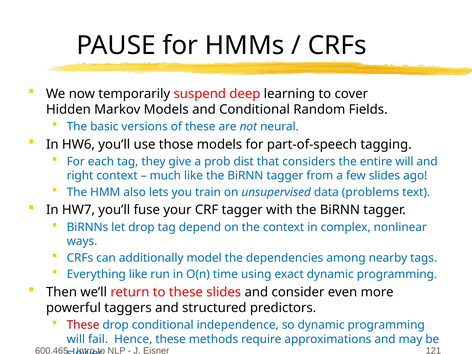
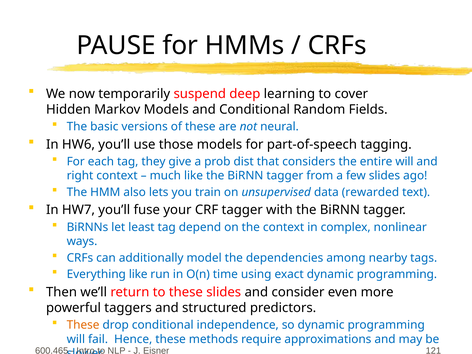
problems: problems -> rewarded
let drop: drop -> least
These at (83, 325) colour: red -> orange
